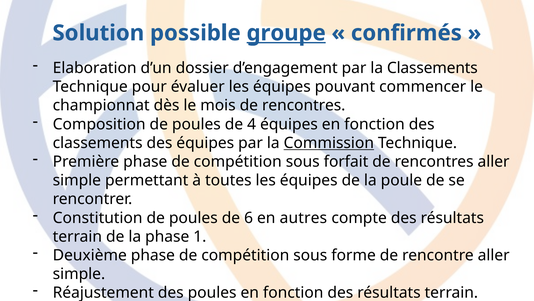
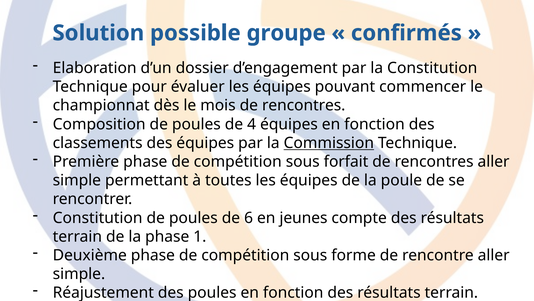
groupe underline: present -> none
la Classements: Classements -> Constitution
autres: autres -> jeunes
